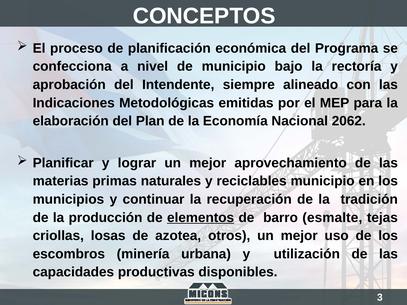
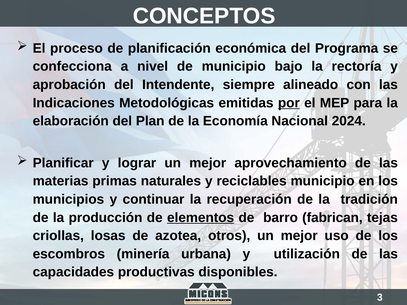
por underline: none -> present
2062: 2062 -> 2024
esmalte: esmalte -> fabrican
